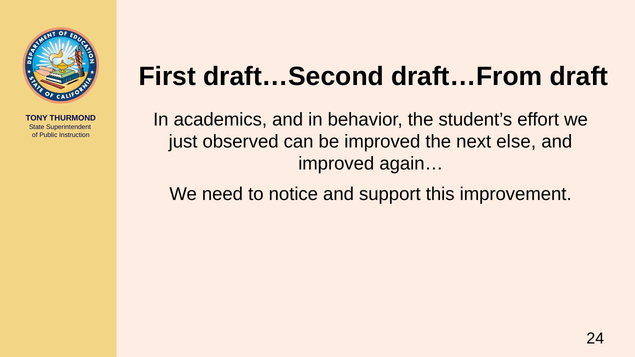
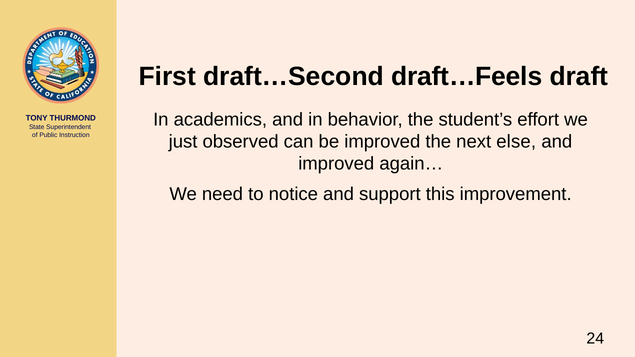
draft…From: draft…From -> draft…Feels
